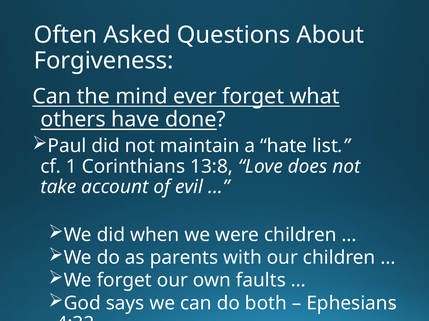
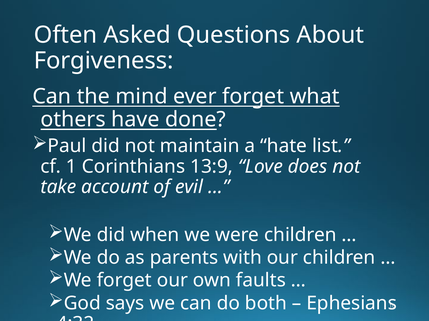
13:8: 13:8 -> 13:9
